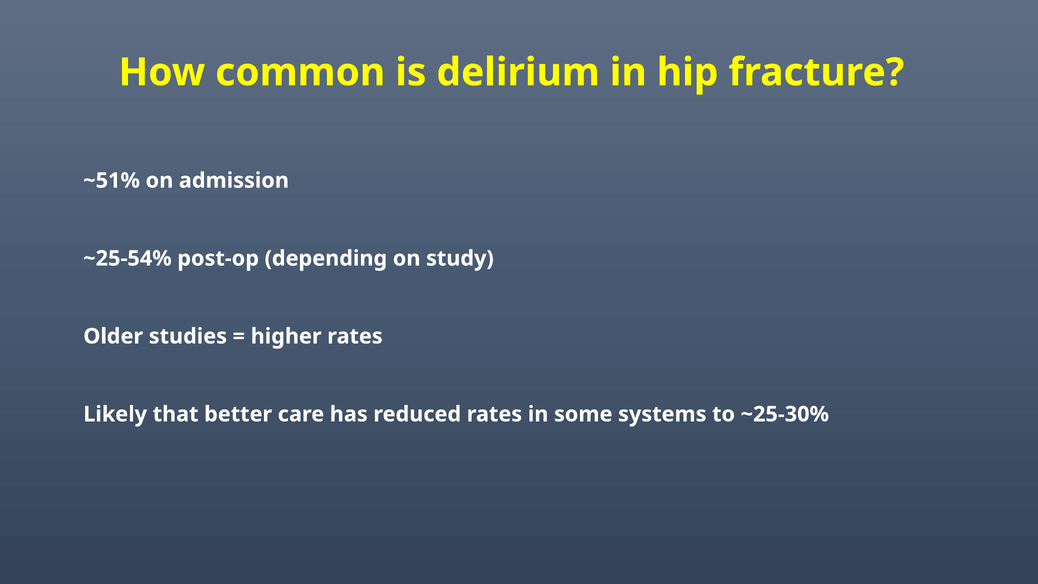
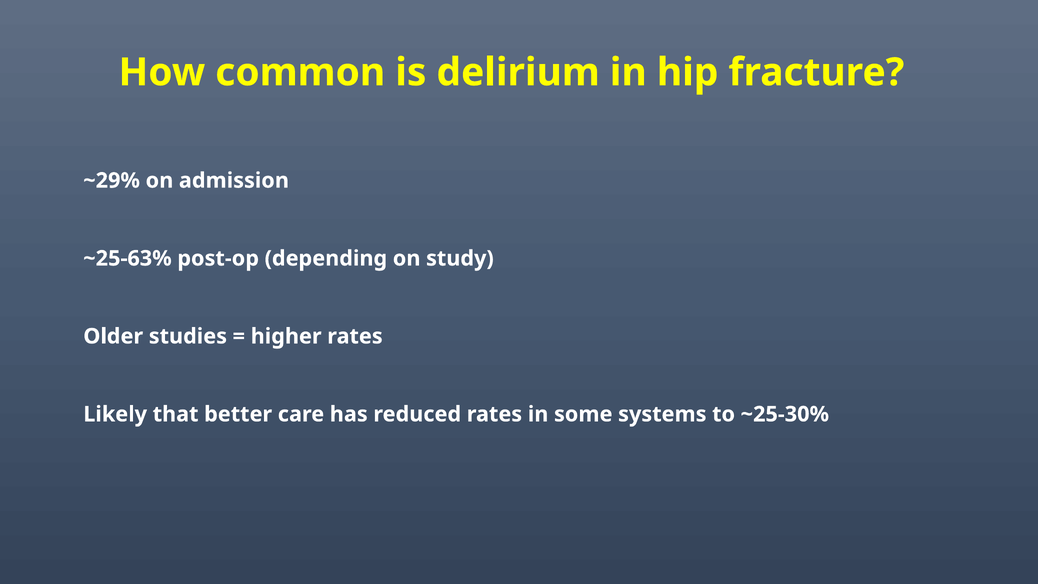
~51%: ~51% -> ~29%
~25-54%: ~25-54% -> ~25-63%
